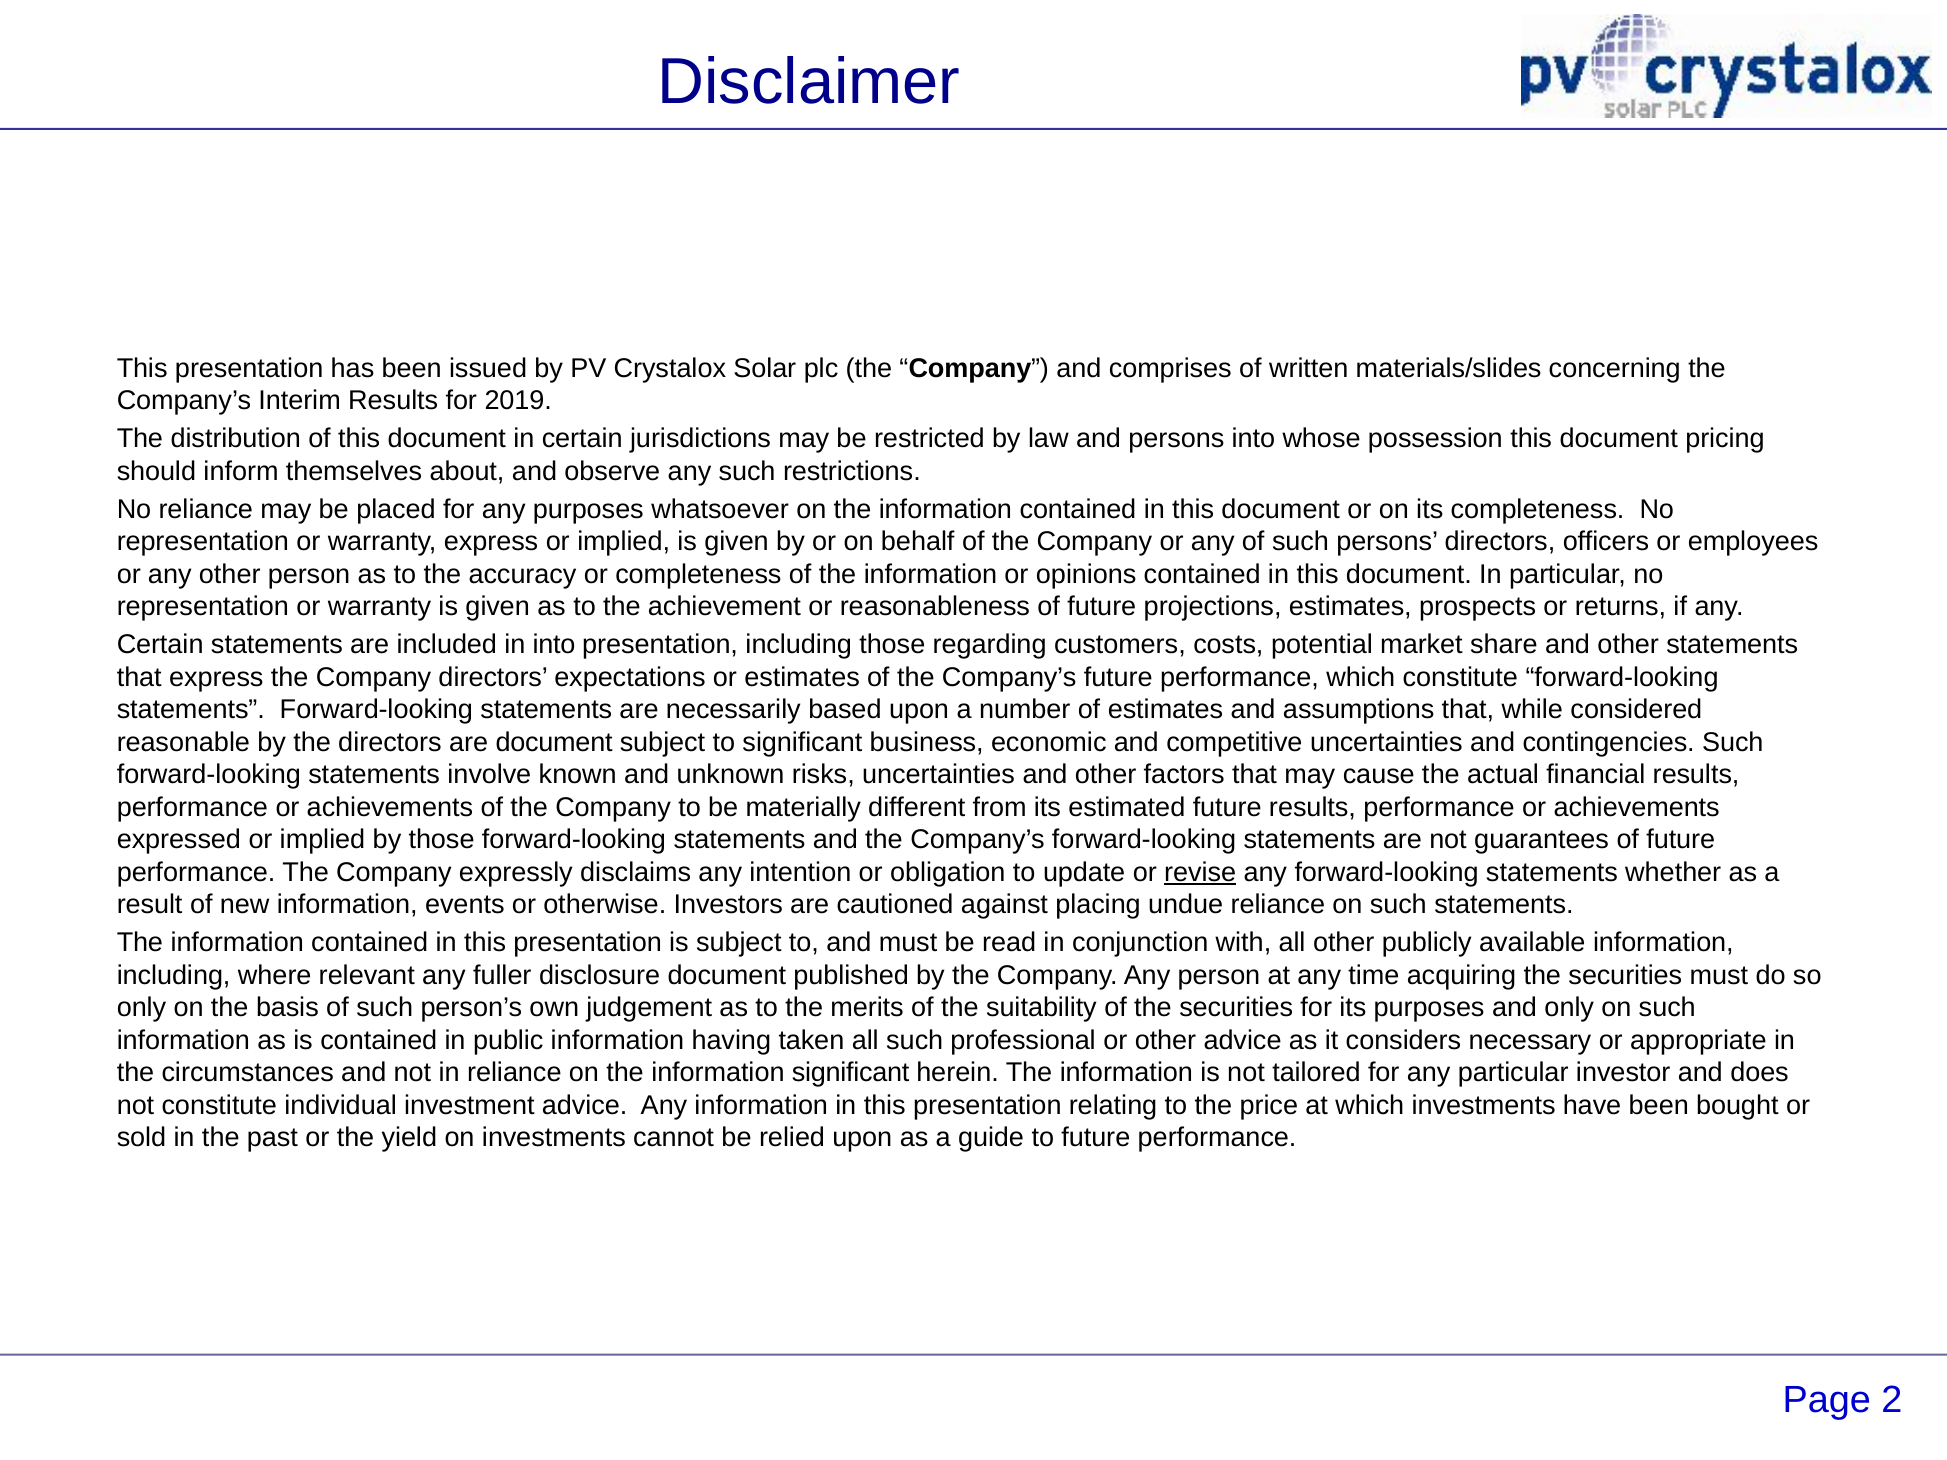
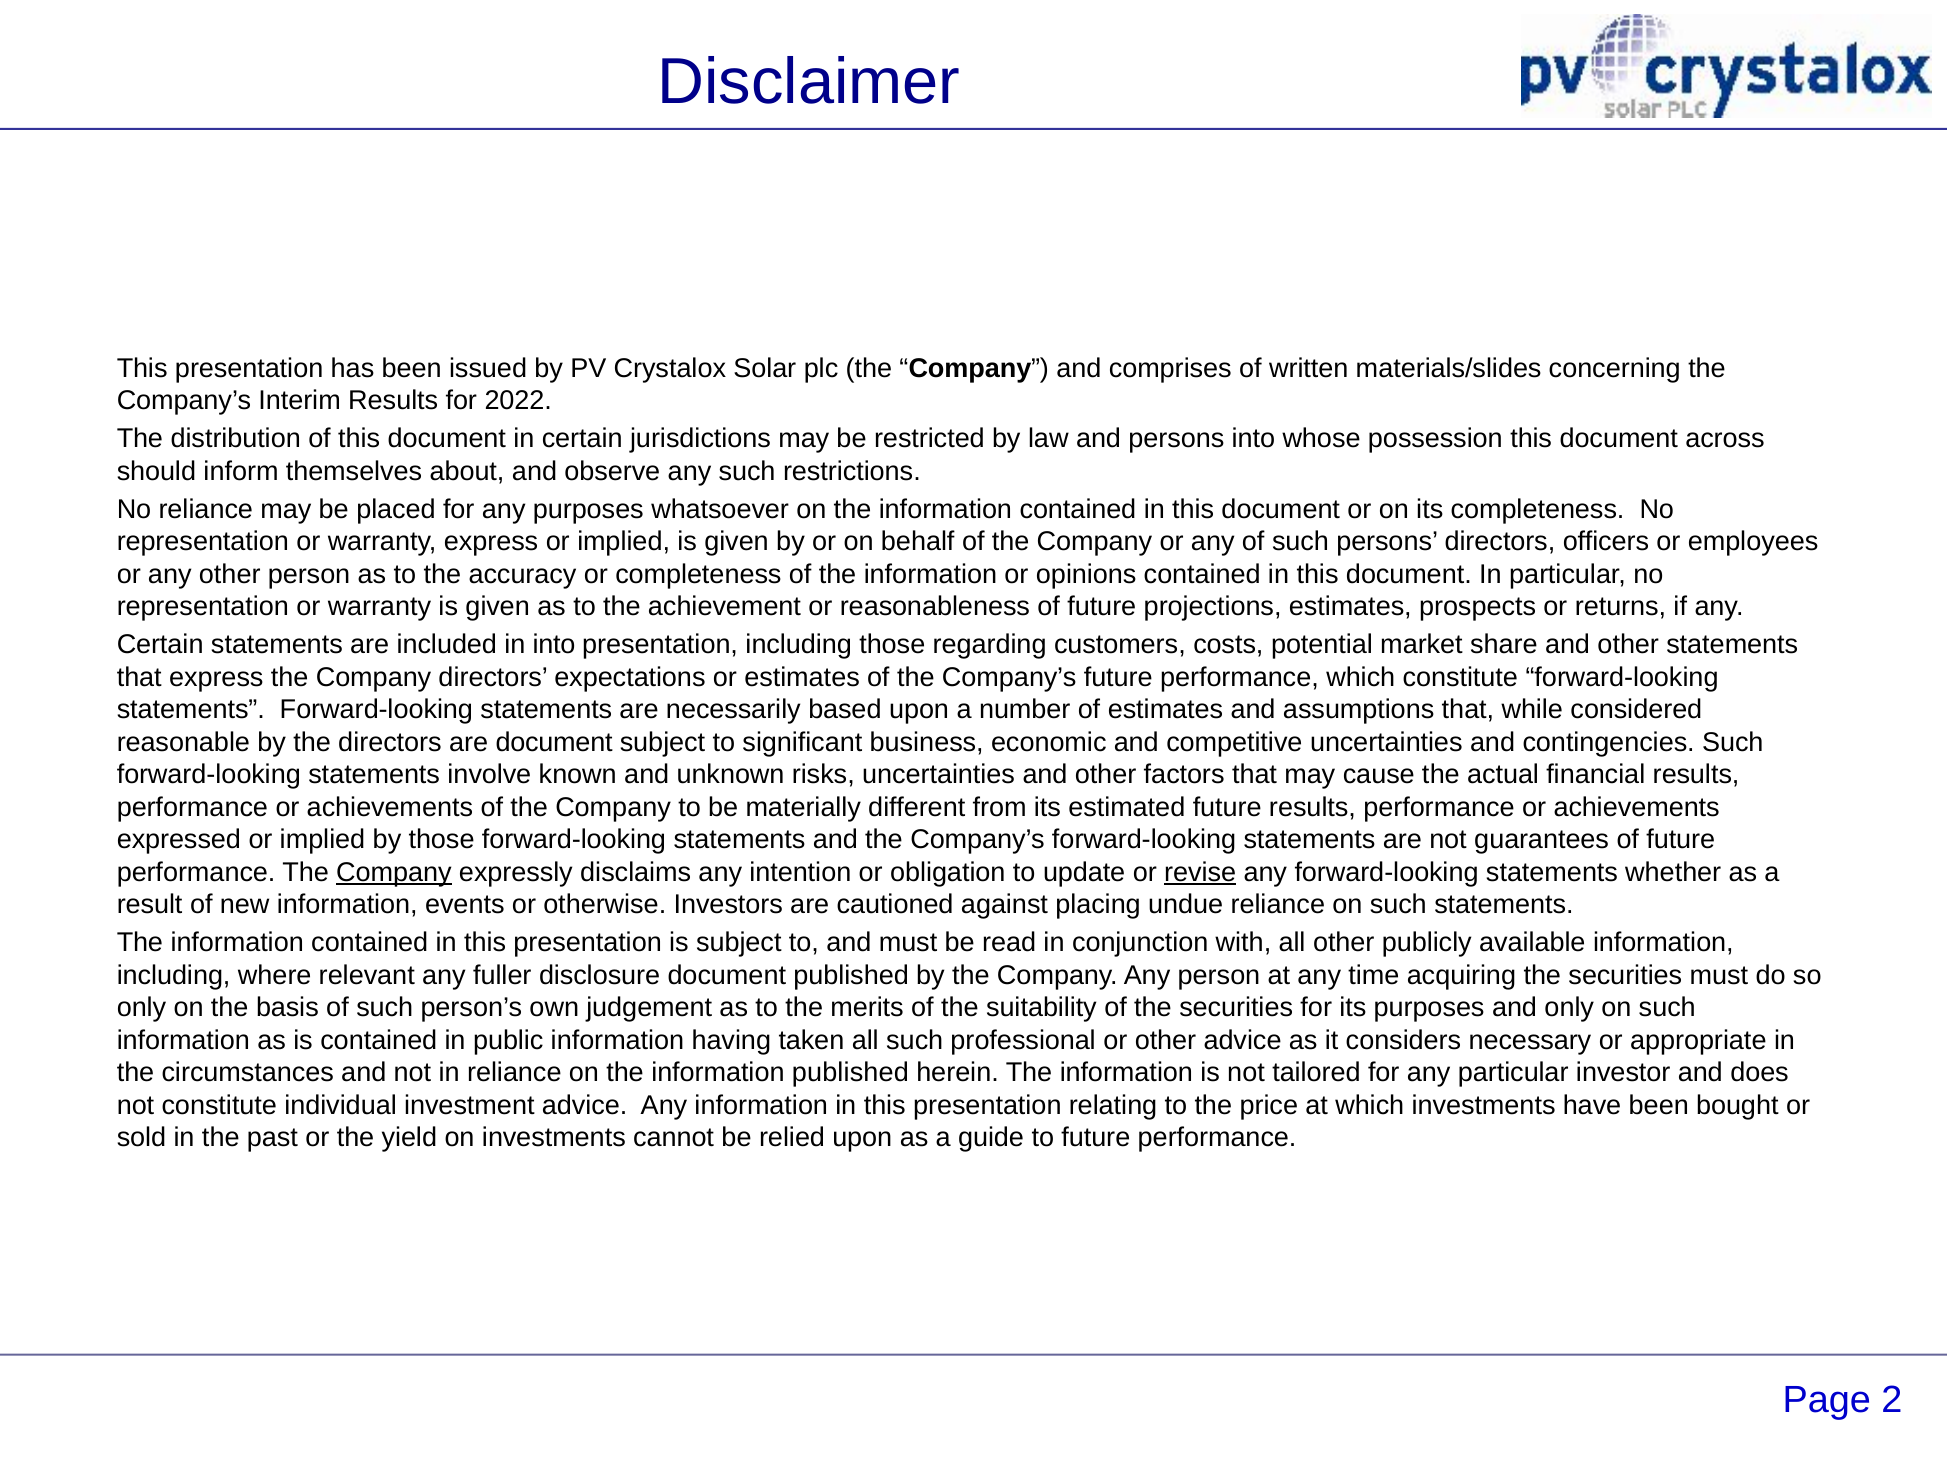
2019: 2019 -> 2022
pricing: pricing -> across
Company at (394, 872) underline: none -> present
information significant: significant -> published
